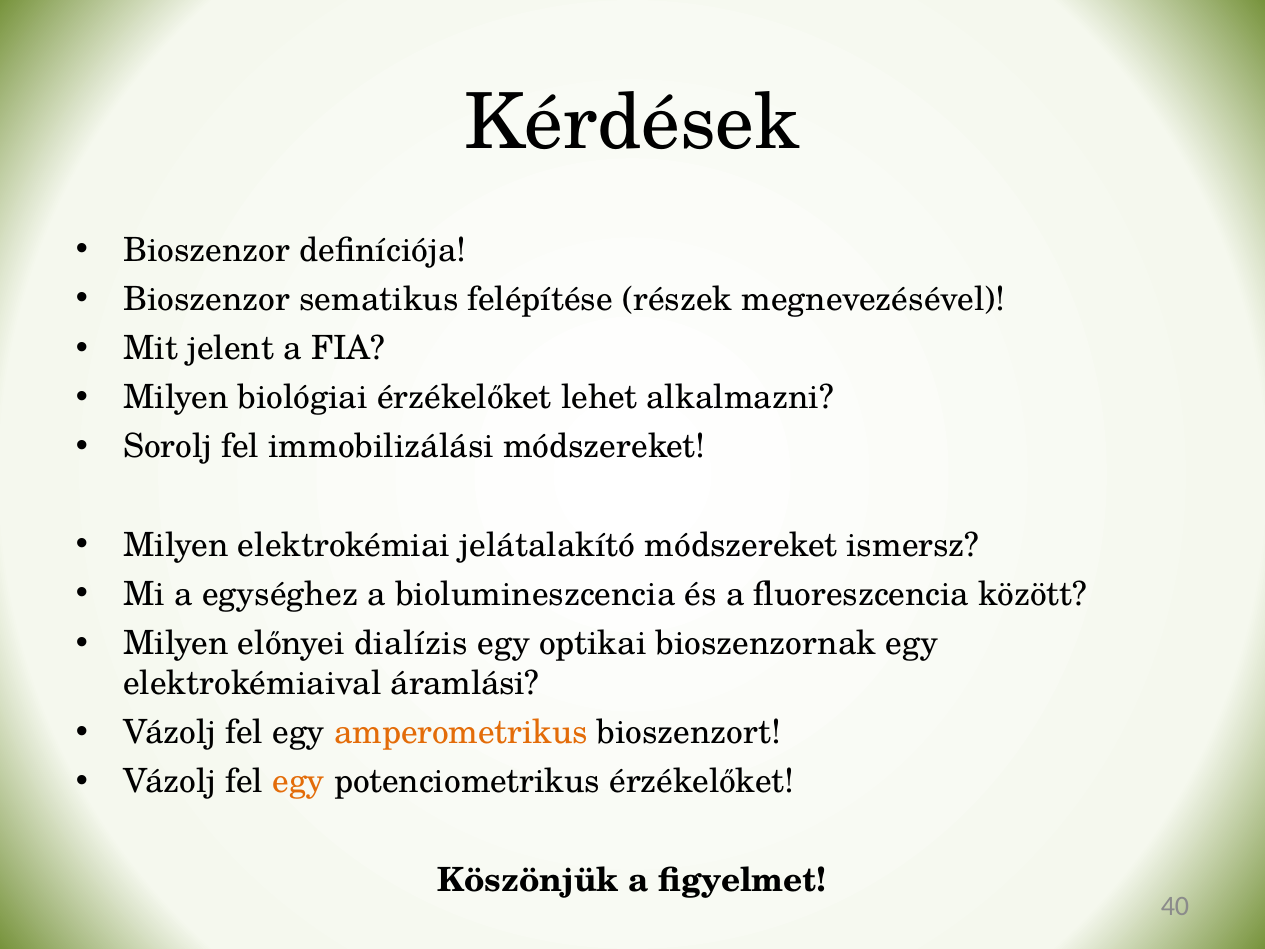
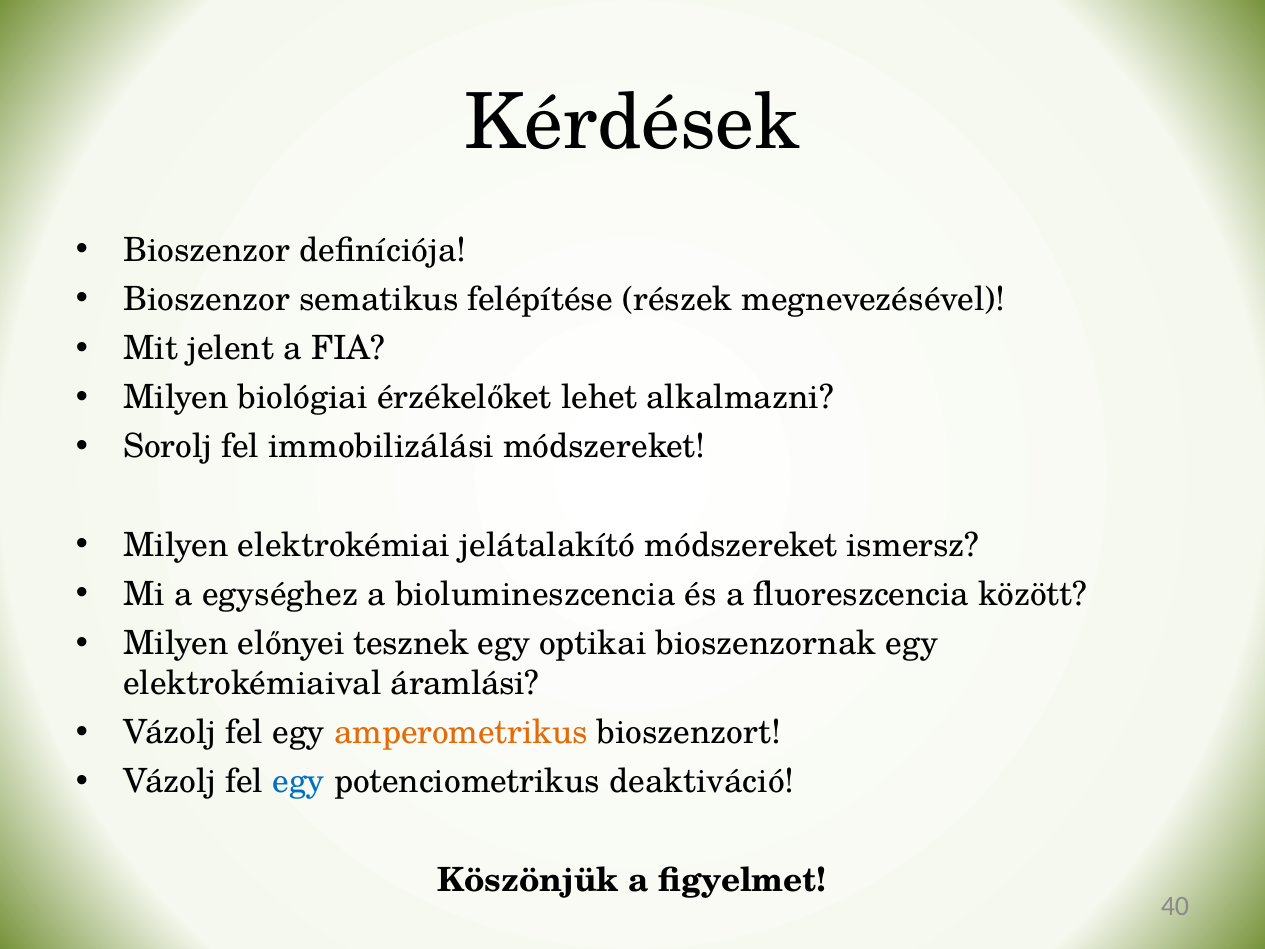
dialízis: dialízis -> tesznek
egy at (299, 782) colour: orange -> blue
potenciometrikus érzékelőket: érzékelőket -> deaktiváció
